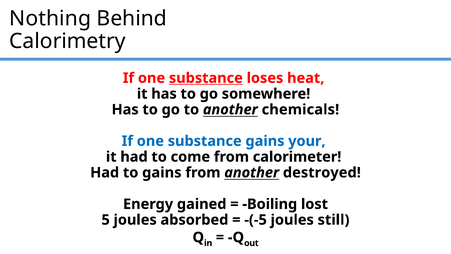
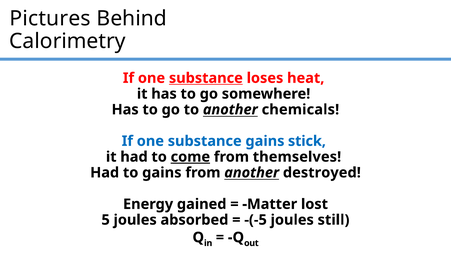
Nothing: Nothing -> Pictures
your: your -> stick
come underline: none -> present
calorimeter: calorimeter -> themselves
Boiling: Boiling -> Matter
